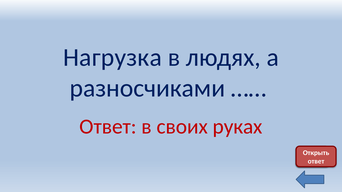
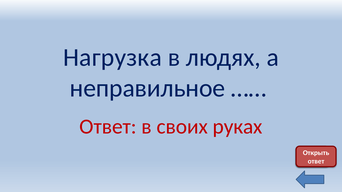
разносчиками: разносчиками -> неправильное
